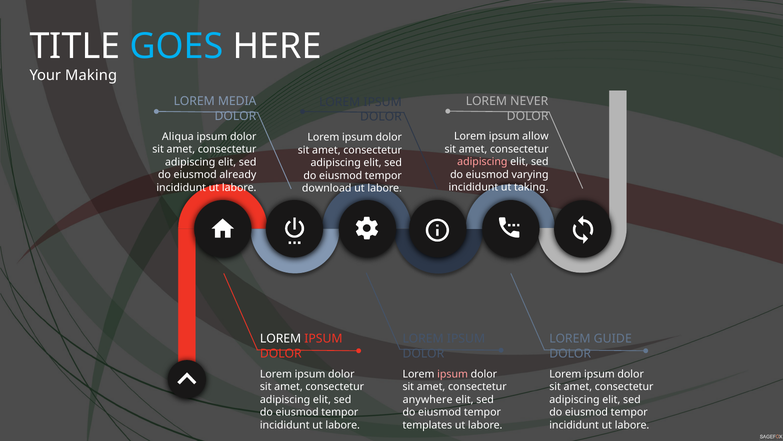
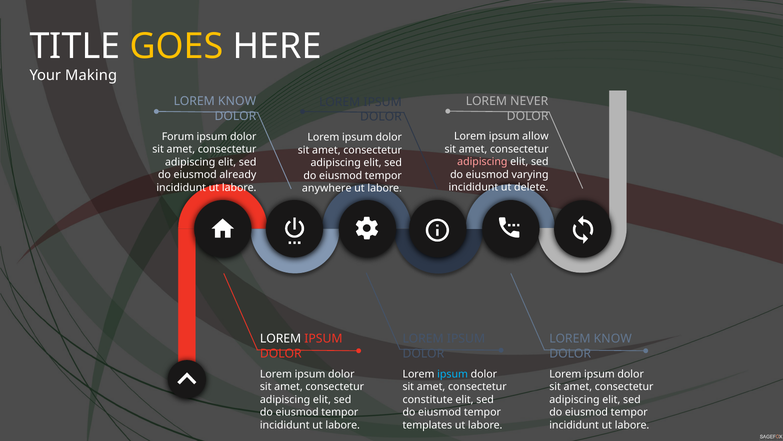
GOES colour: light blue -> yellow
MEDIA at (237, 101): MEDIA -> KNOW
Aliqua: Aliqua -> Forum
taking: taking -> delete
download: download -> anywhere
GUIDE at (613, 338): GUIDE -> KNOW
ipsum at (453, 374) colour: pink -> light blue
anywhere: anywhere -> constitute
